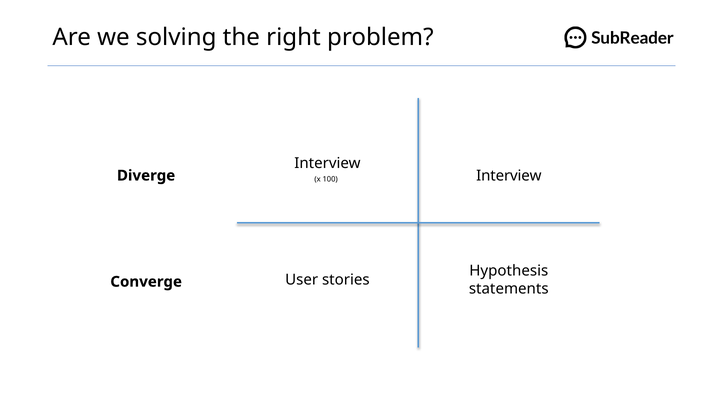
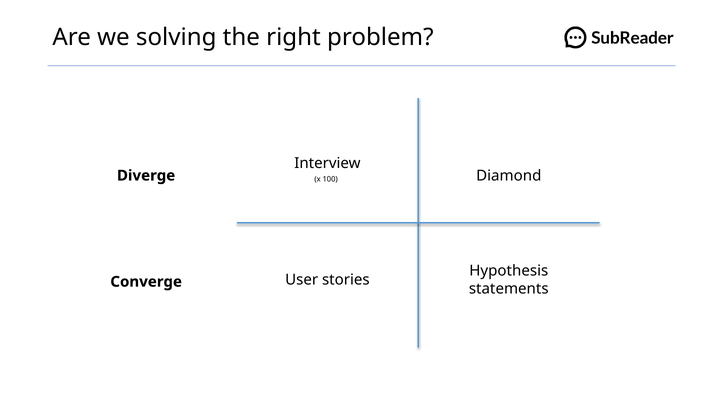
100 Interview: Interview -> Diamond
